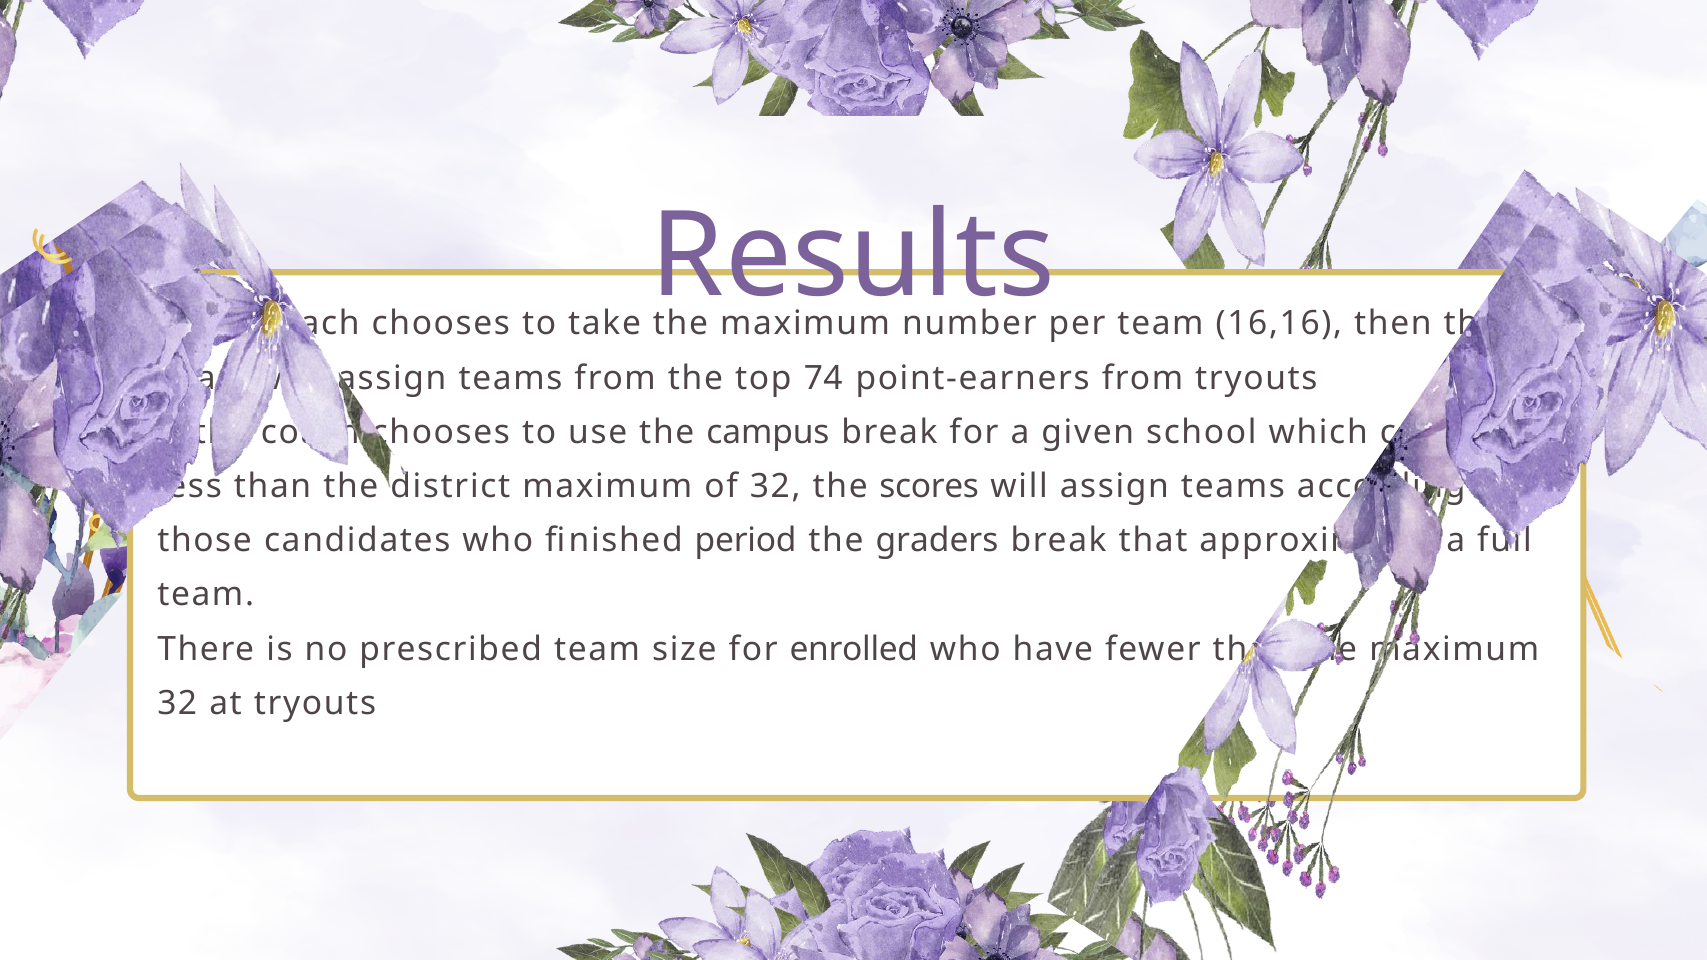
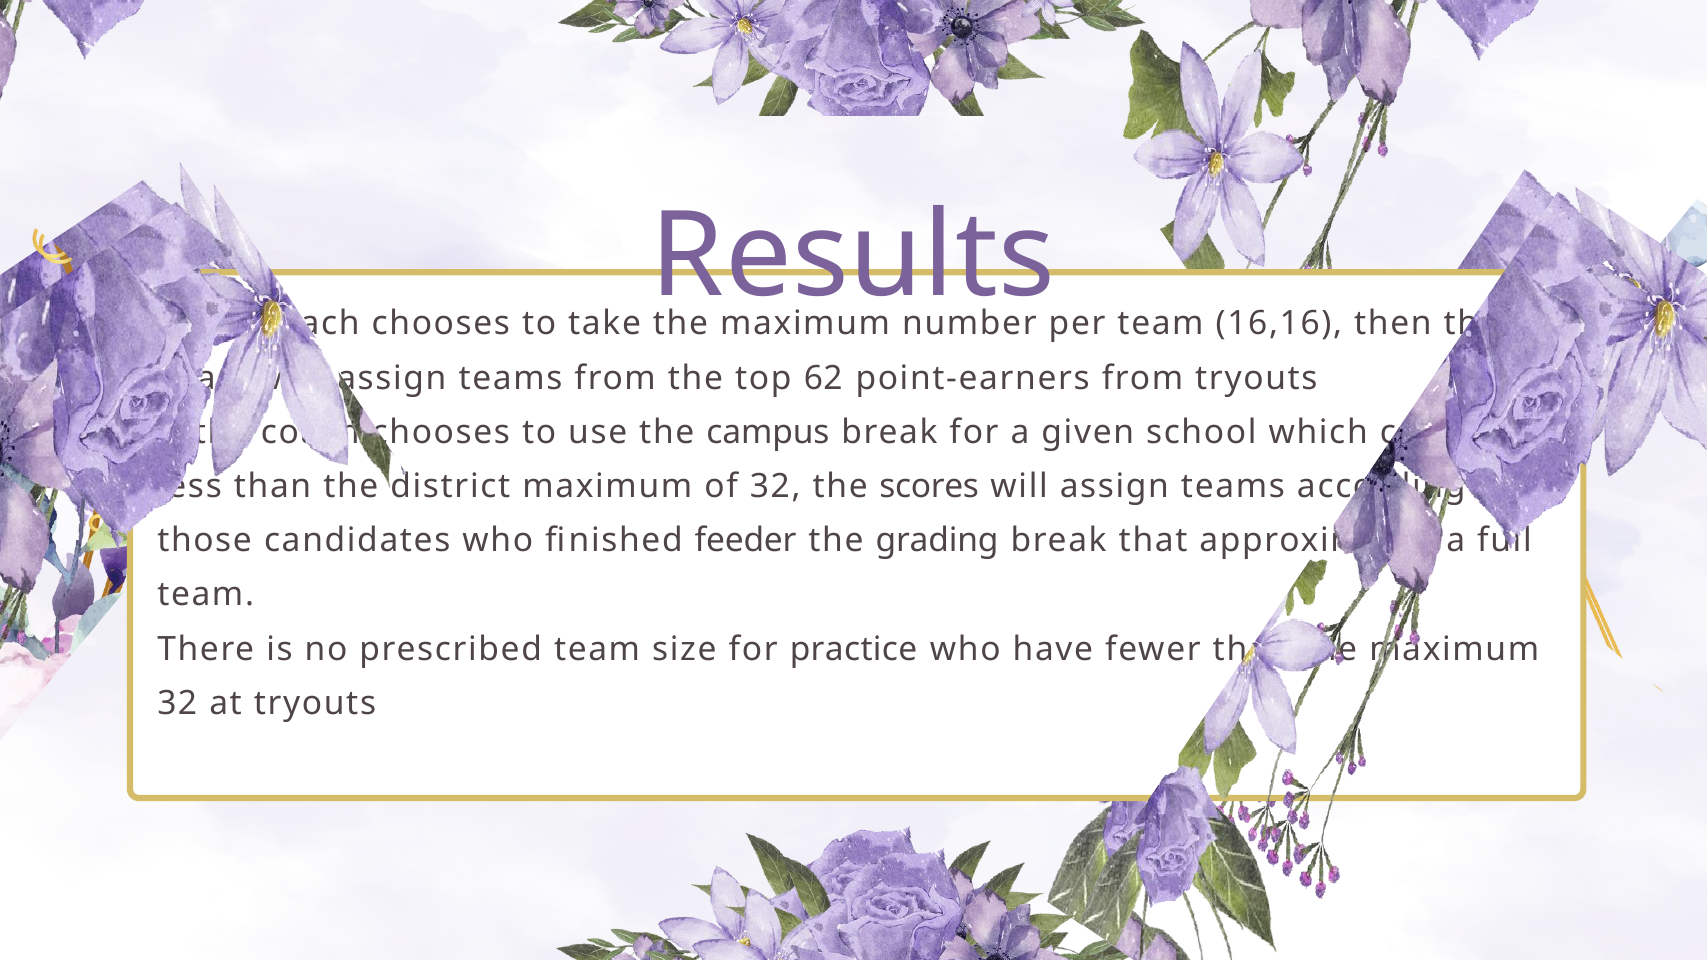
74: 74 -> 62
period: period -> feeder
graders: graders -> grading
enrolled: enrolled -> practice
